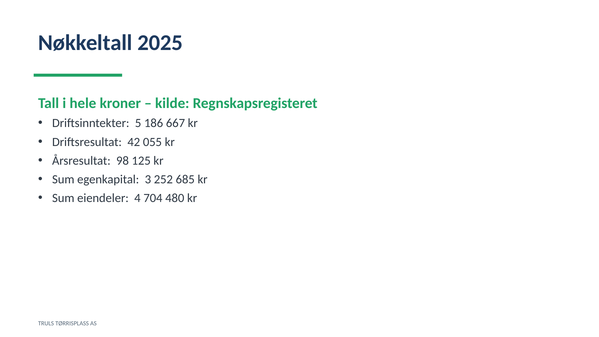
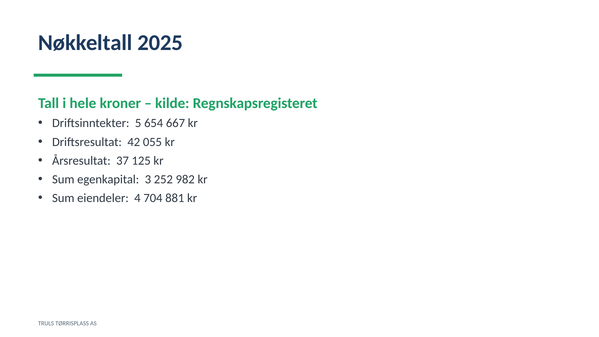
186: 186 -> 654
98: 98 -> 37
685: 685 -> 982
480: 480 -> 881
